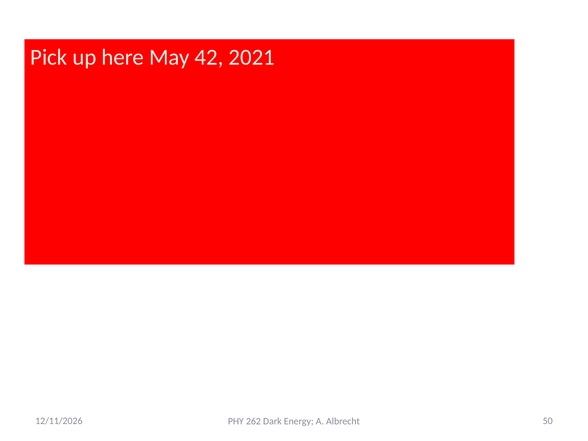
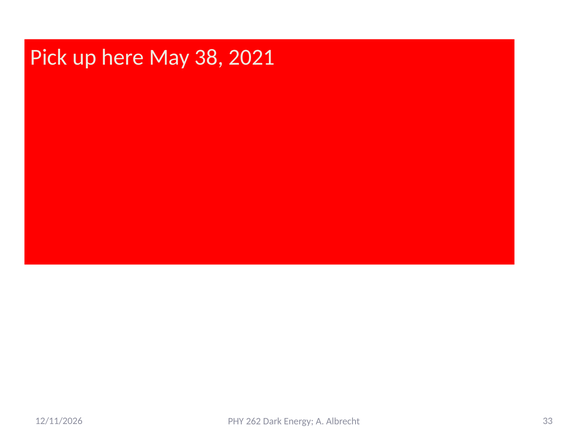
42: 42 -> 38
50: 50 -> 33
